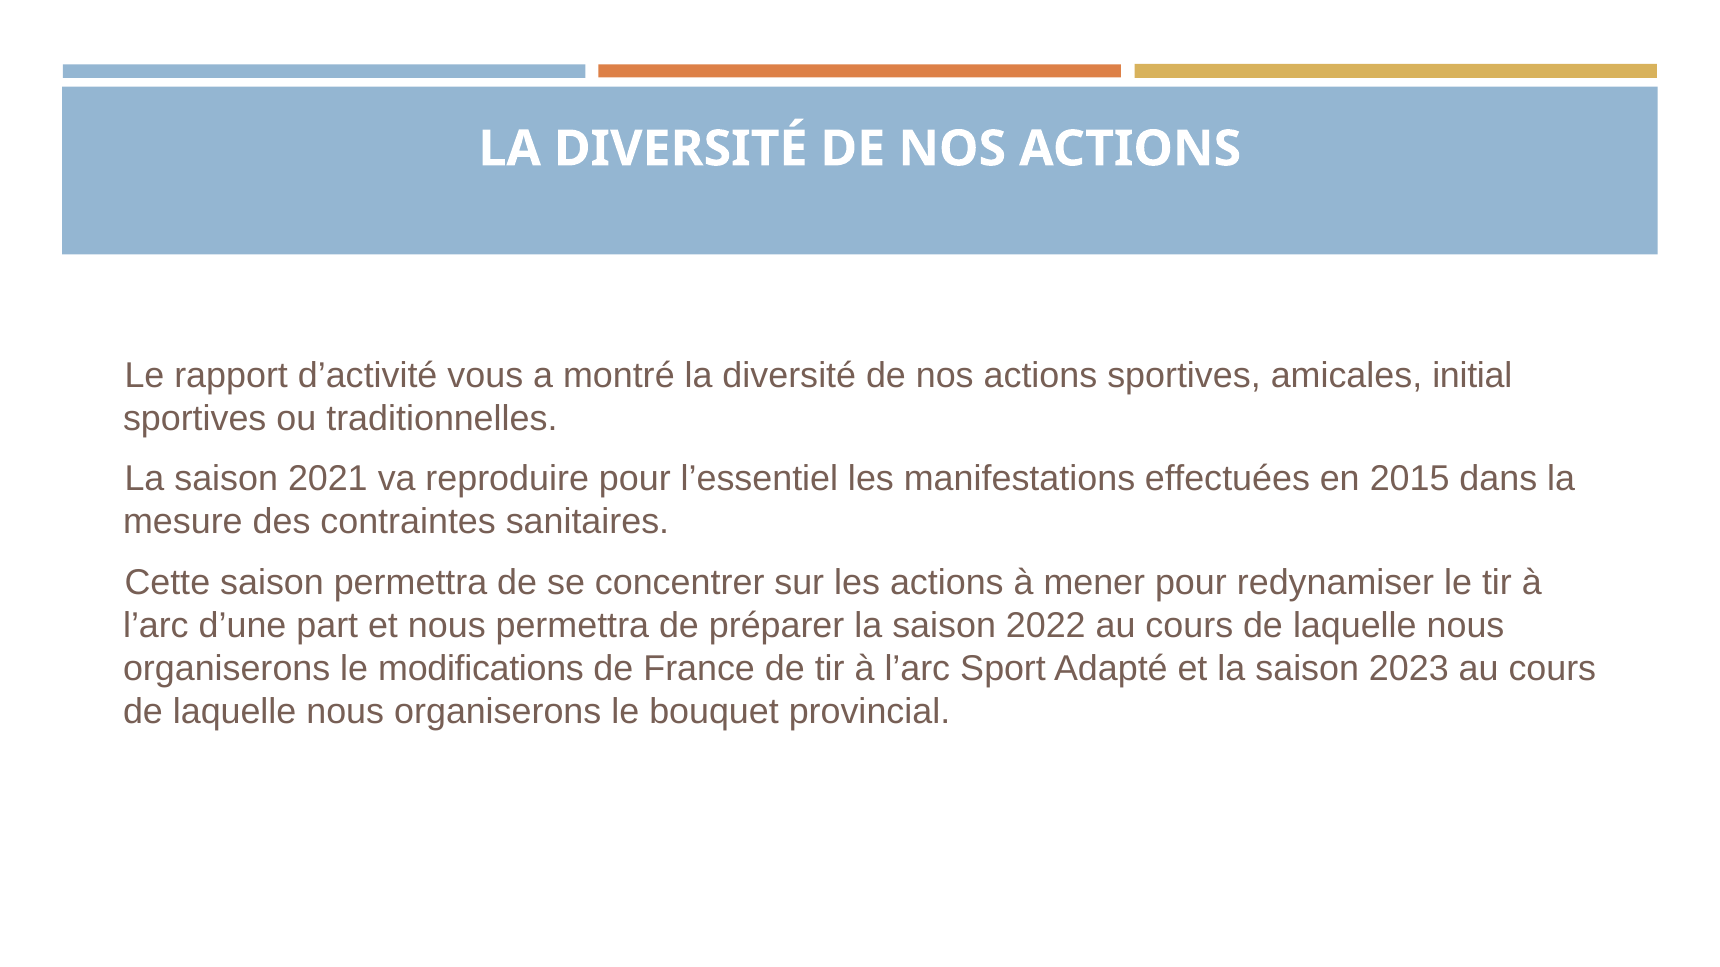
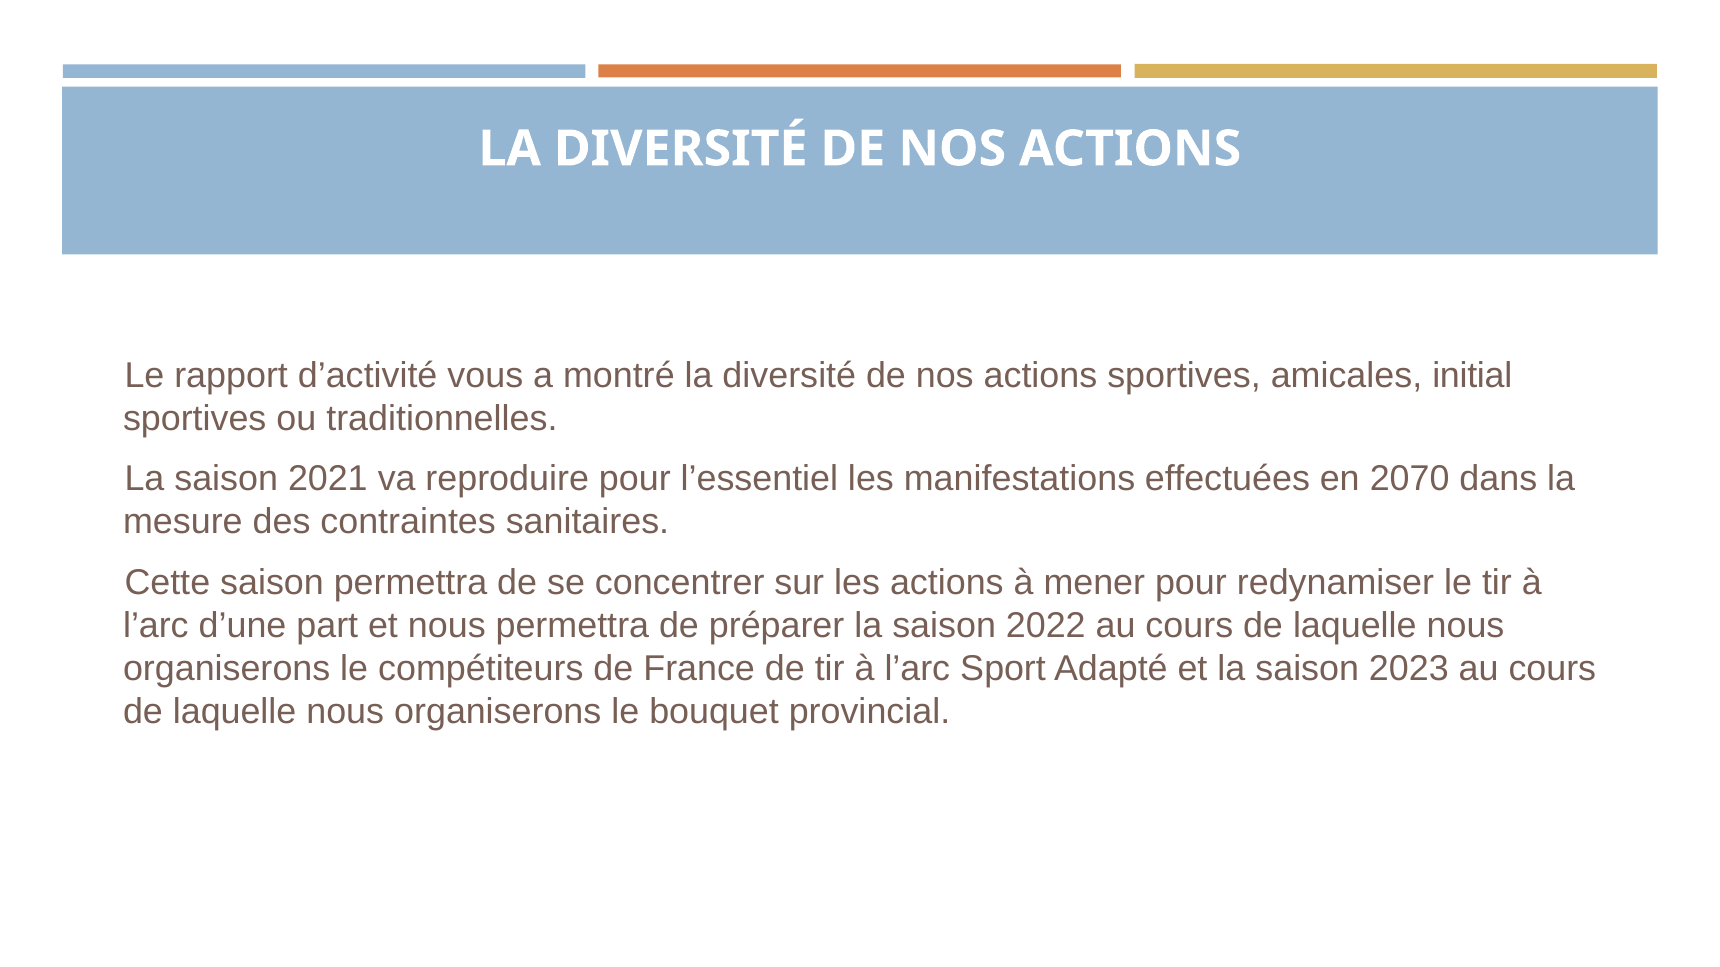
2015: 2015 -> 2070
modifications: modifications -> compétiteurs
